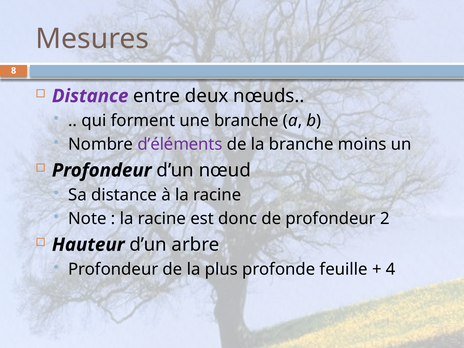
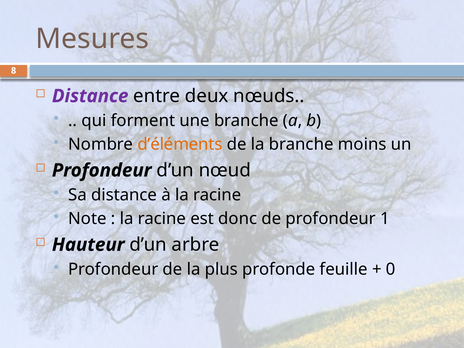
d’éléments colour: purple -> orange
2: 2 -> 1
4: 4 -> 0
